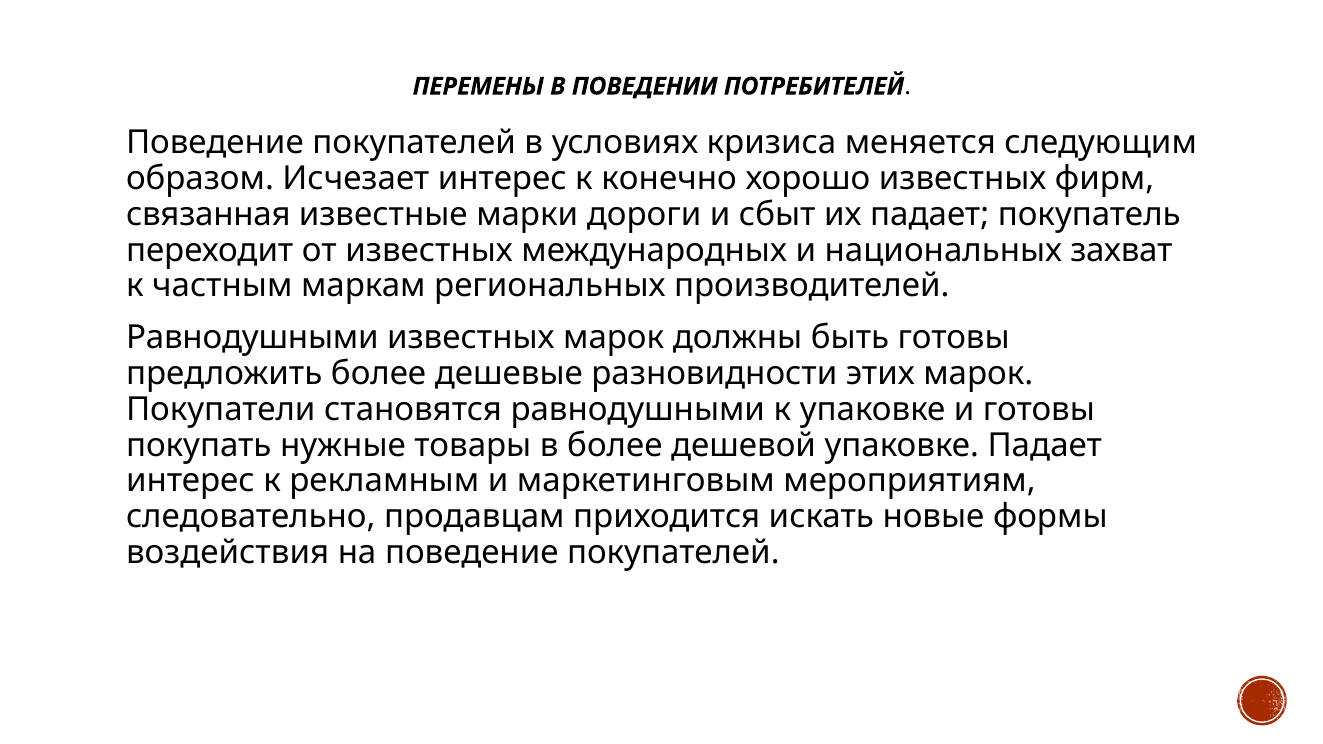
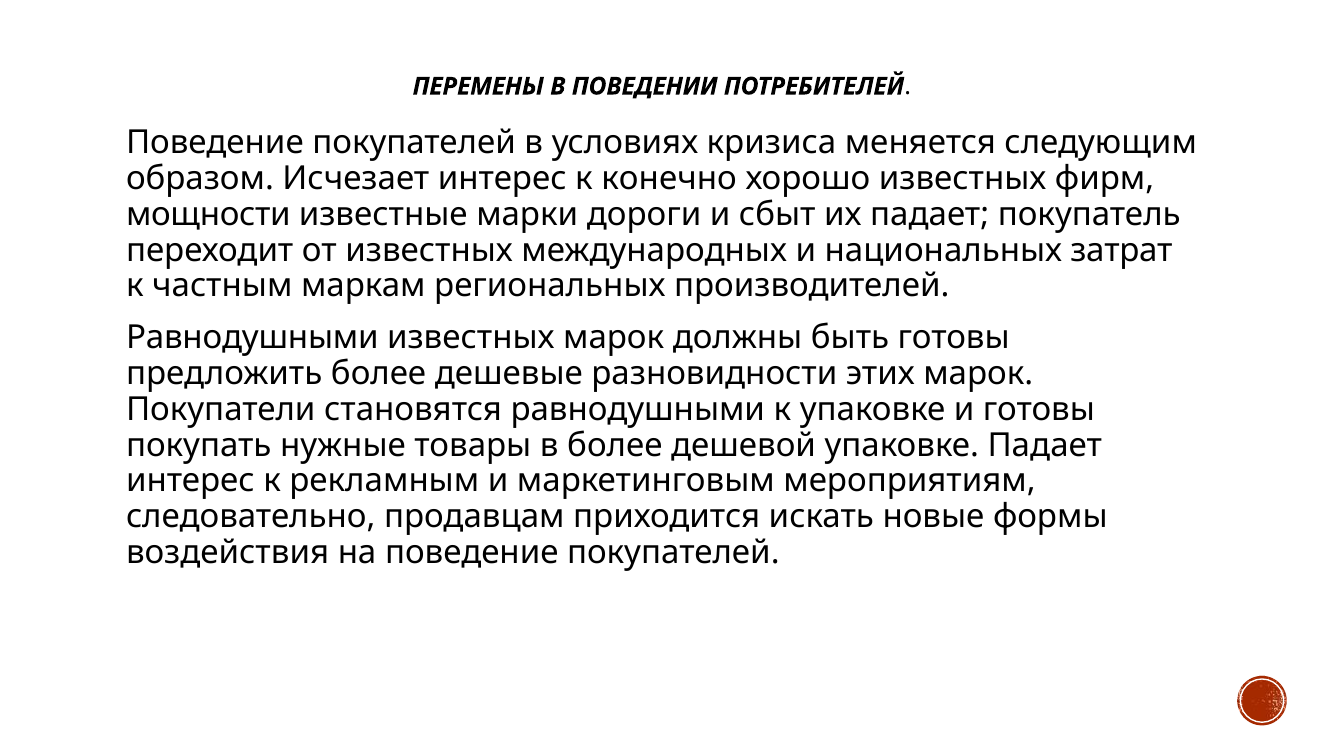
связанная: связанная -> мощности
захват: захват -> затрат
